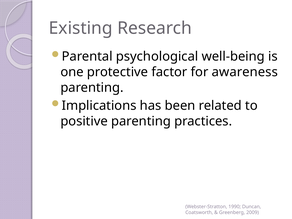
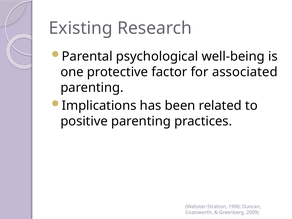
awareness: awareness -> associated
